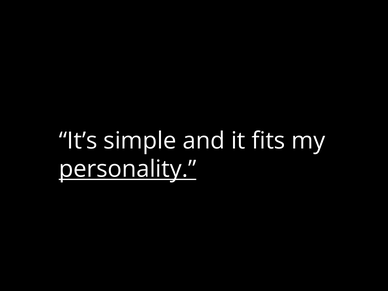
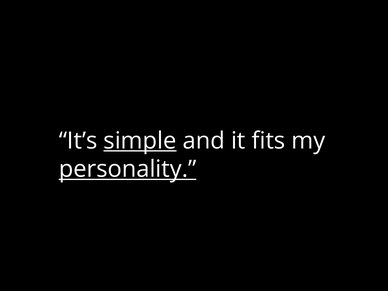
simple underline: none -> present
